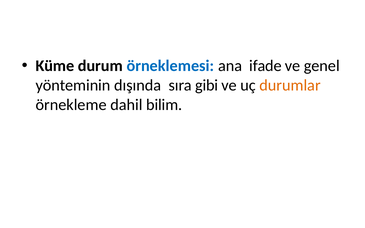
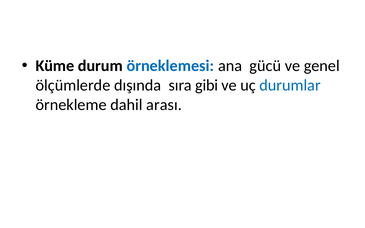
ifade: ifade -> gücü
yönteminin: yönteminin -> ölçümlerde
durumlar colour: orange -> blue
bilim: bilim -> arası
